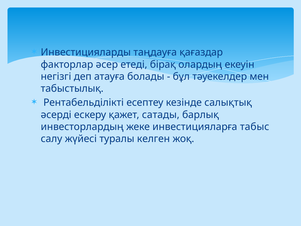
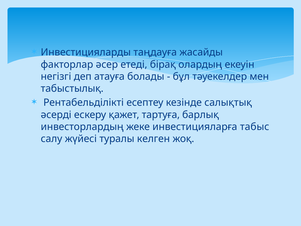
қағаздар: қағаздар -> жасайды
сатады: сатады -> тартуға
